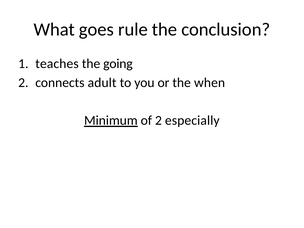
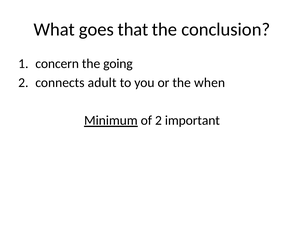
rule: rule -> that
teaches: teaches -> concern
especially: especially -> important
